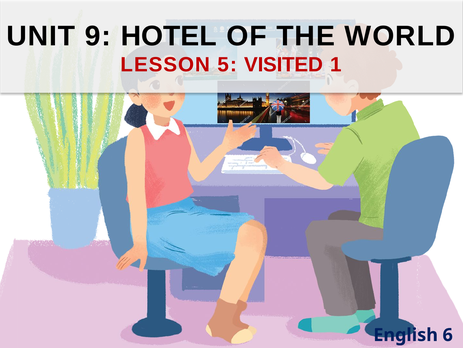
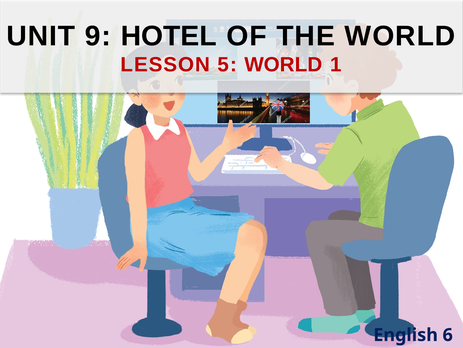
5 VISITED: VISITED -> WORLD
